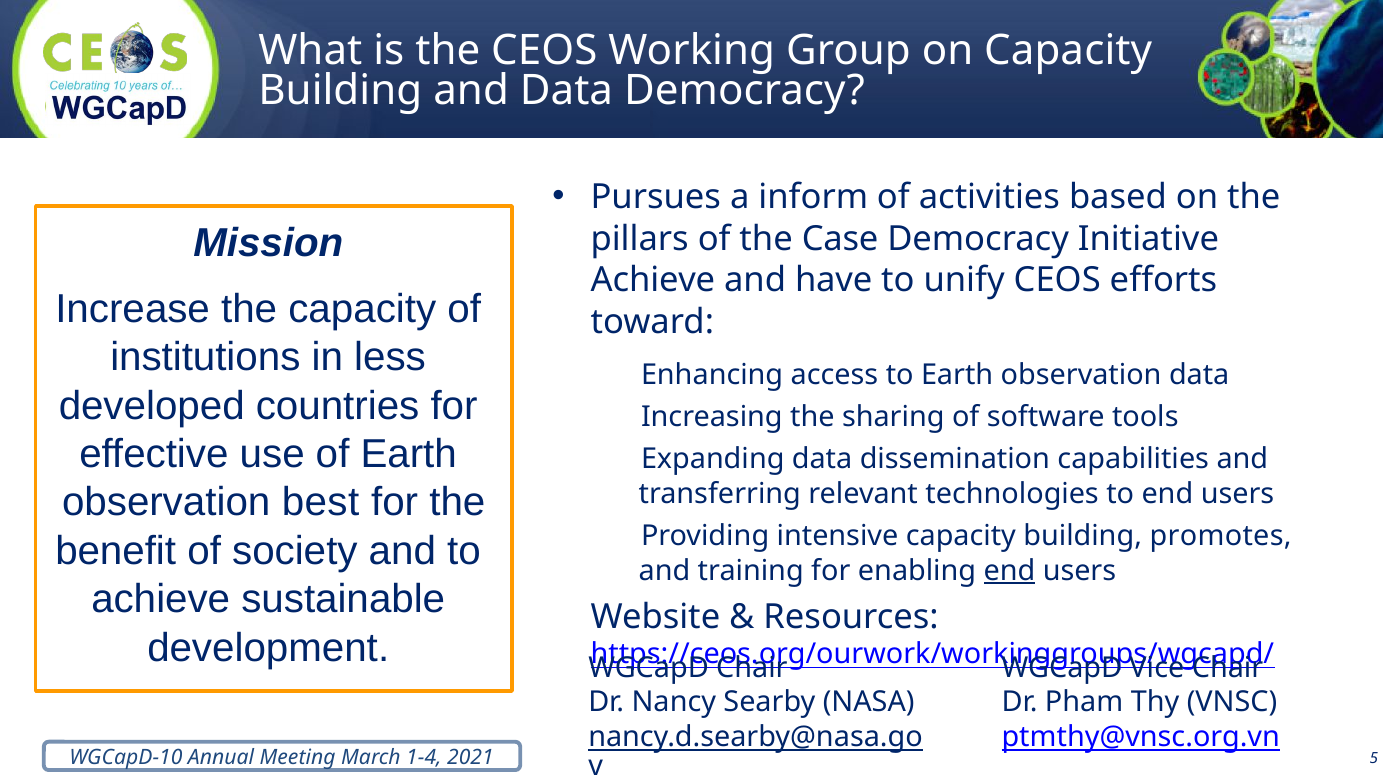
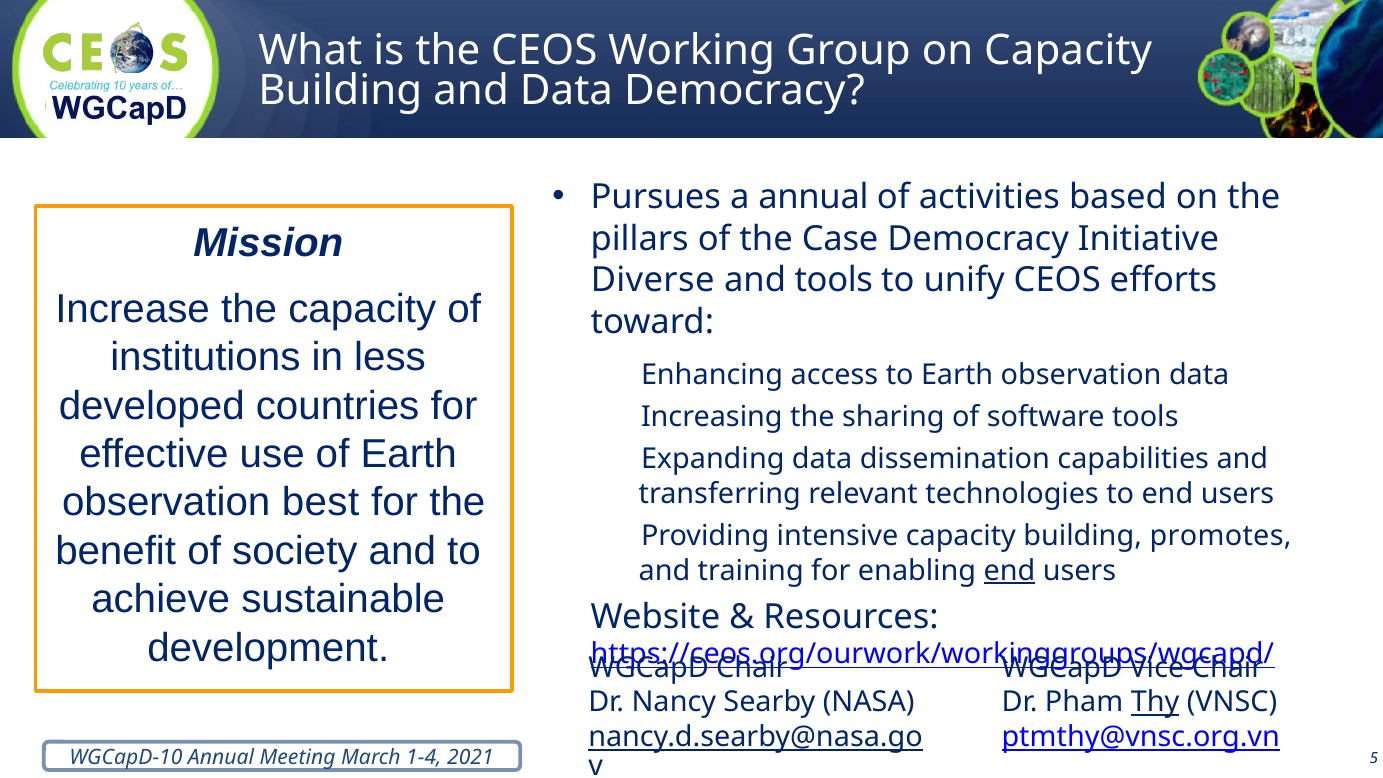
a inform: inform -> annual
Achieve at (653, 280): Achieve -> Diverse
and have: have -> tools
Thy underline: none -> present
